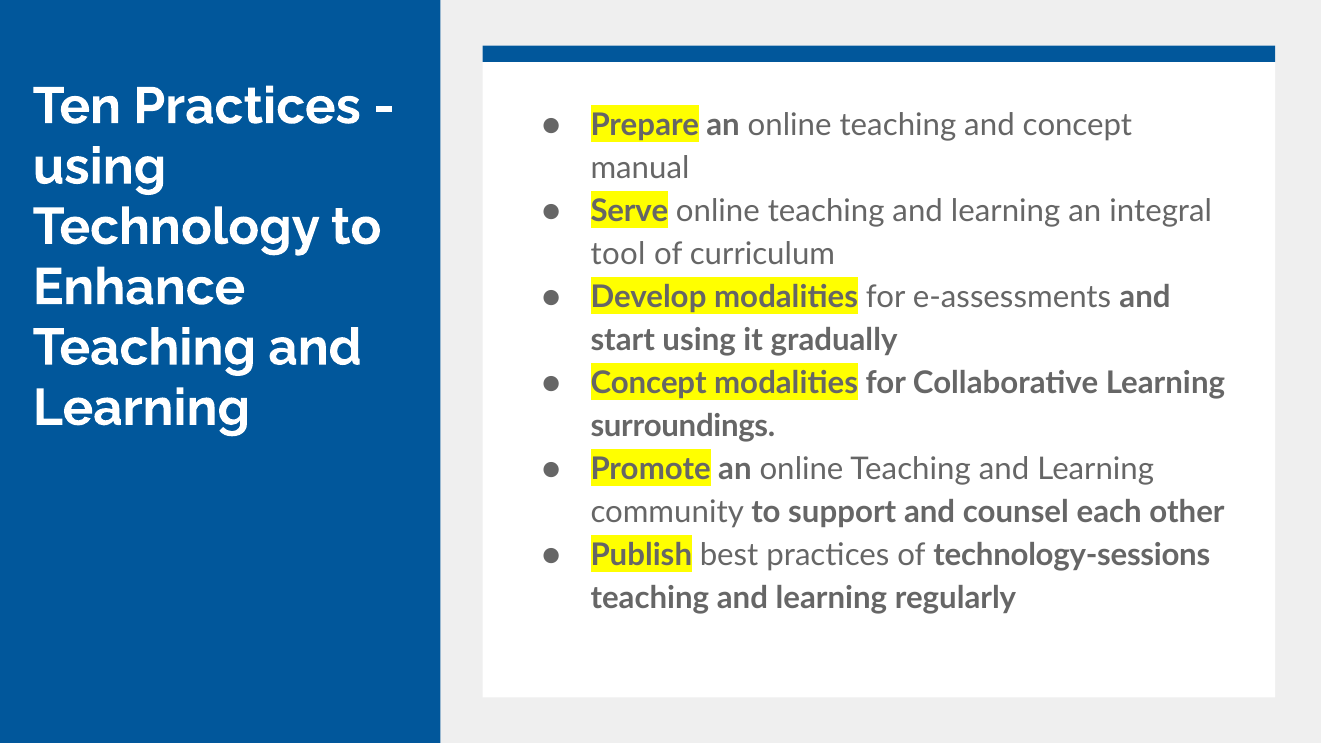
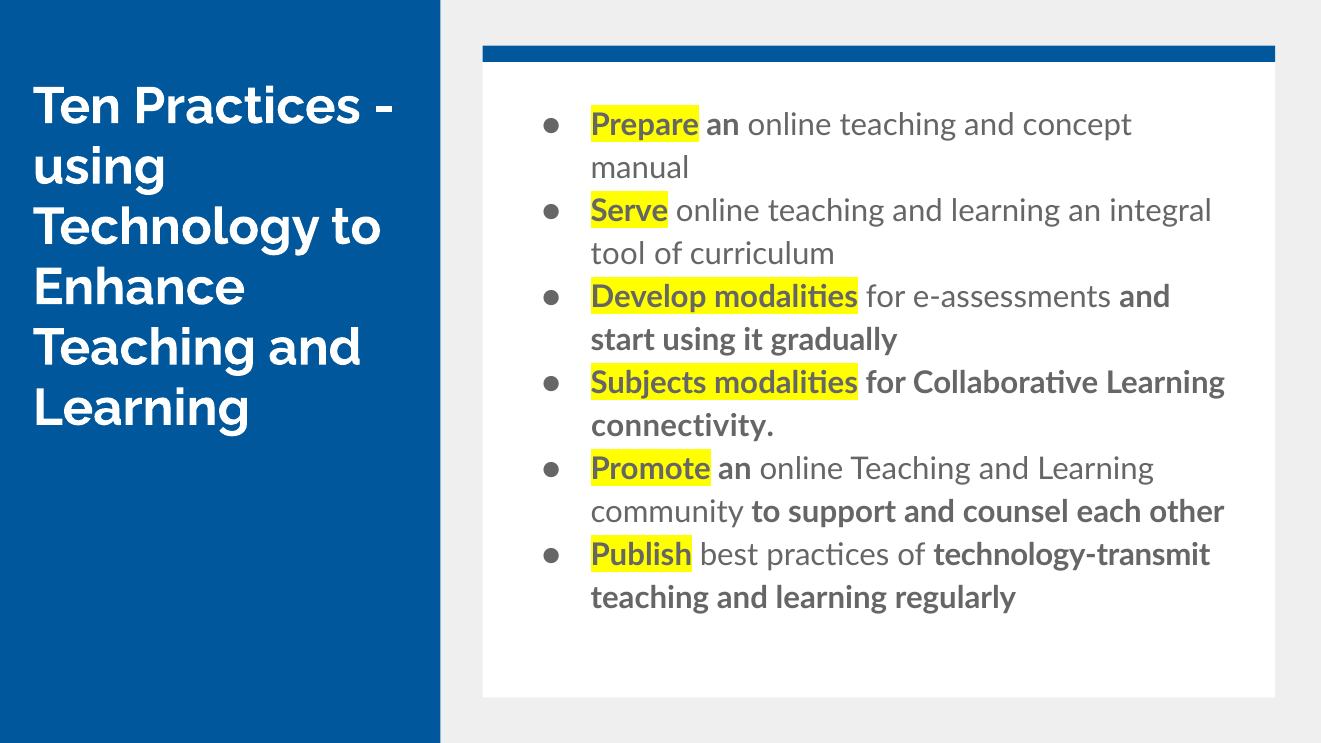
Concept at (649, 383): Concept -> Subjects
surroundings: surroundings -> connectivity
technology-sessions: technology-sessions -> technology-transmit
